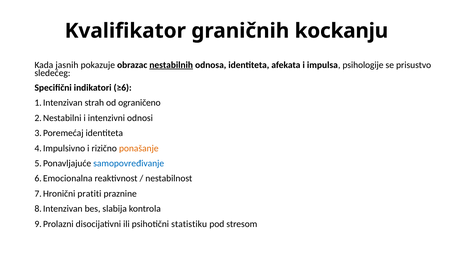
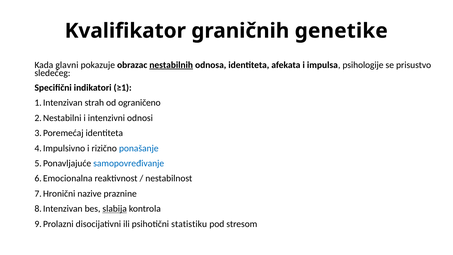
kockanju: kockanju -> genetike
jasnih: jasnih -> glavni
≥6: ≥6 -> ≥1
ponašanje colour: orange -> blue
pratiti: pratiti -> nazive
slabija underline: none -> present
